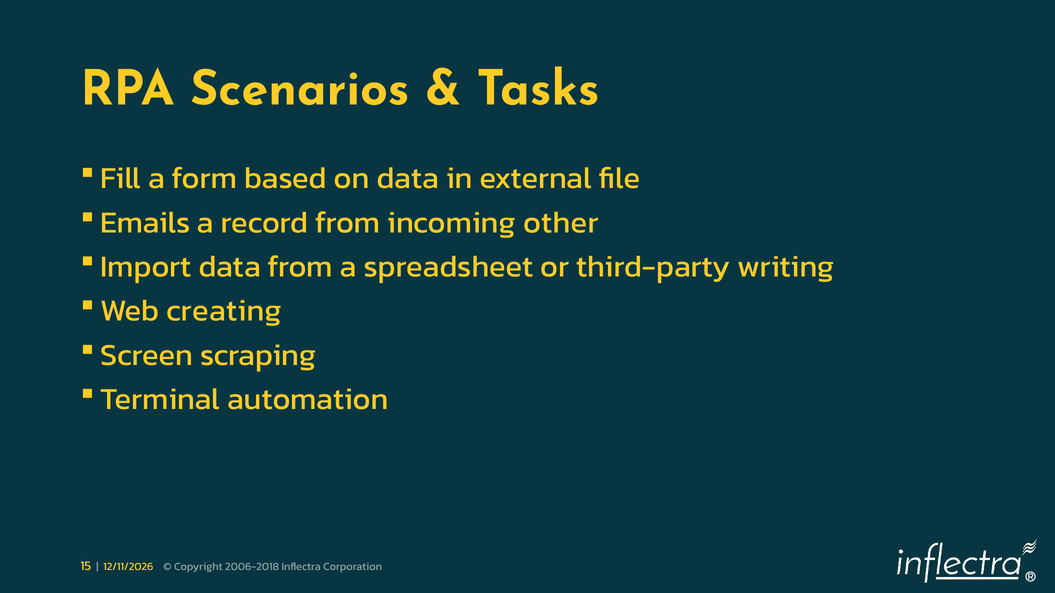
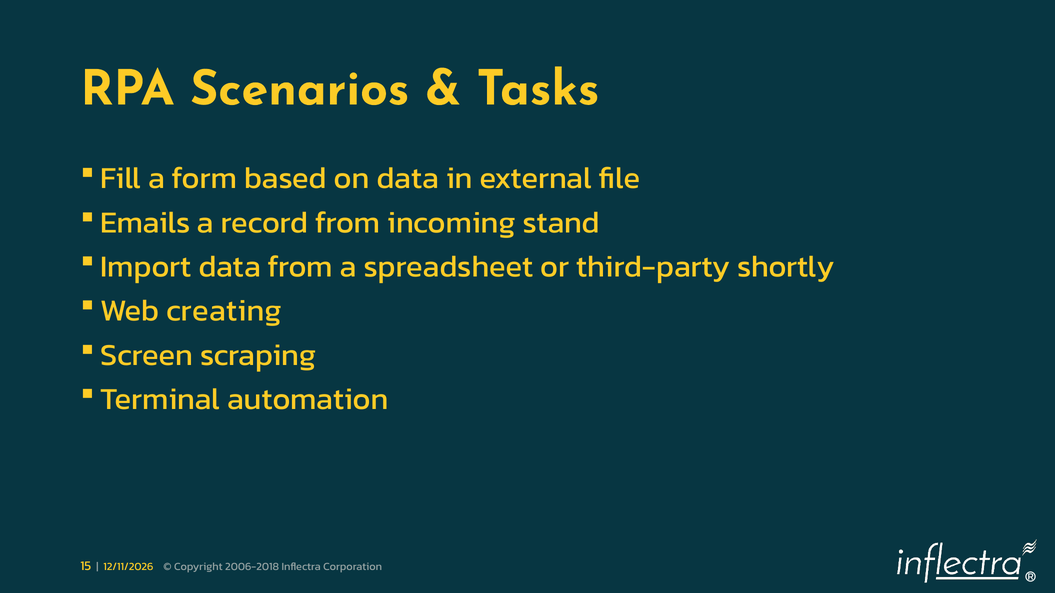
other: other -> stand
writing: writing -> shortly
